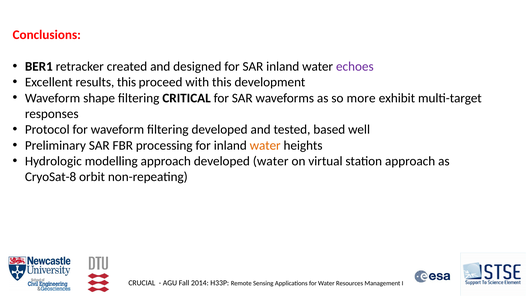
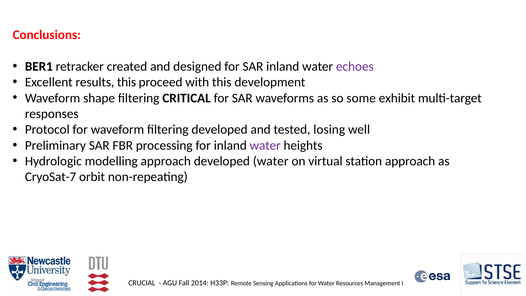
more: more -> some
based: based -> losing
water at (265, 145) colour: orange -> purple
CryoSat-8: CryoSat-8 -> CryoSat-7
